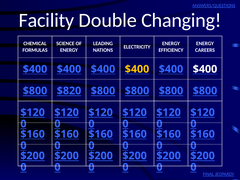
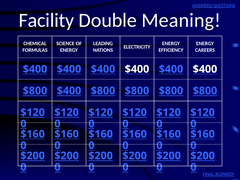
Changing: Changing -> Meaning
$400 at (137, 69) colour: yellow -> white
$800 $820: $820 -> $400
